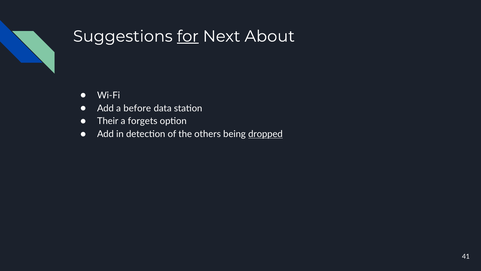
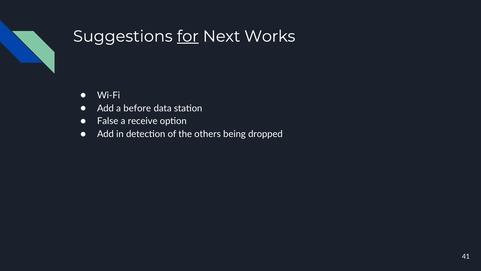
About: About -> Works
Their: Their -> False
forgets: forgets -> receive
dropped underline: present -> none
